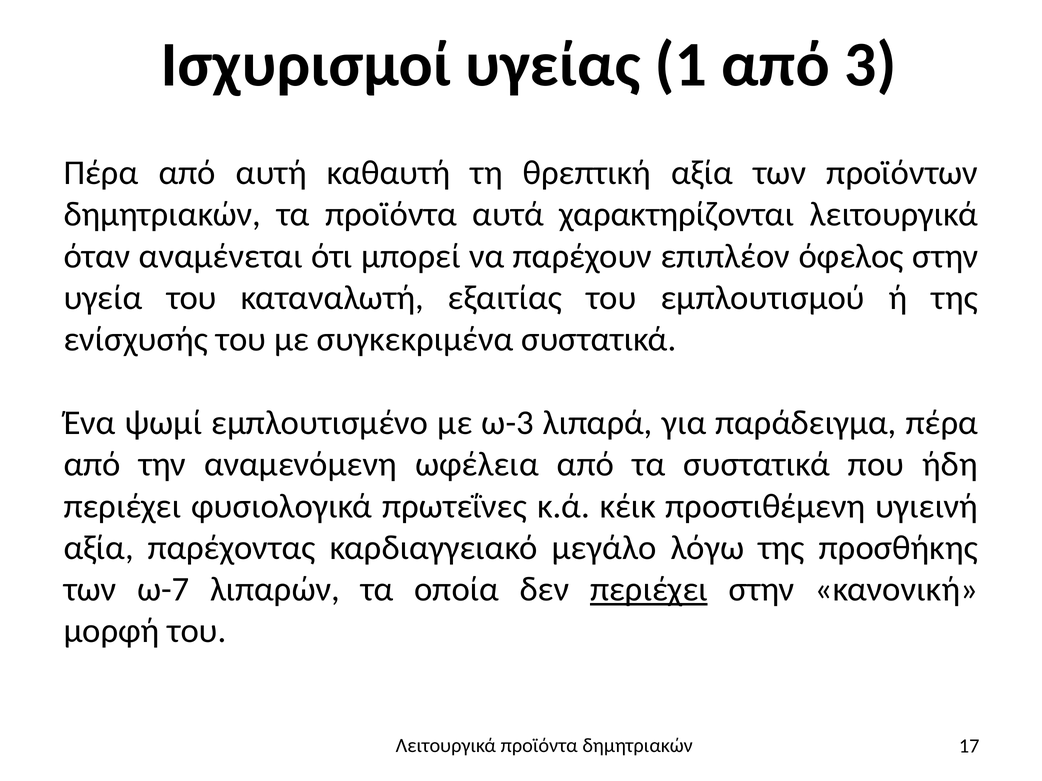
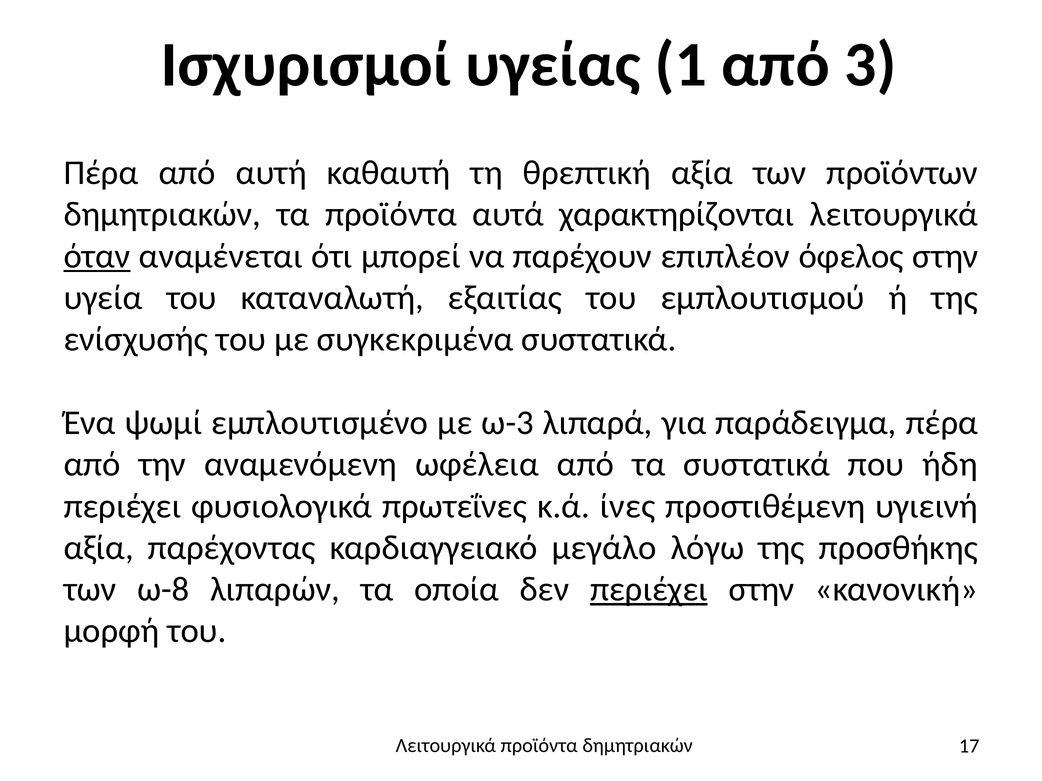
όταν underline: none -> present
κέικ: κέικ -> ίνες
ω-7: ω-7 -> ω-8
